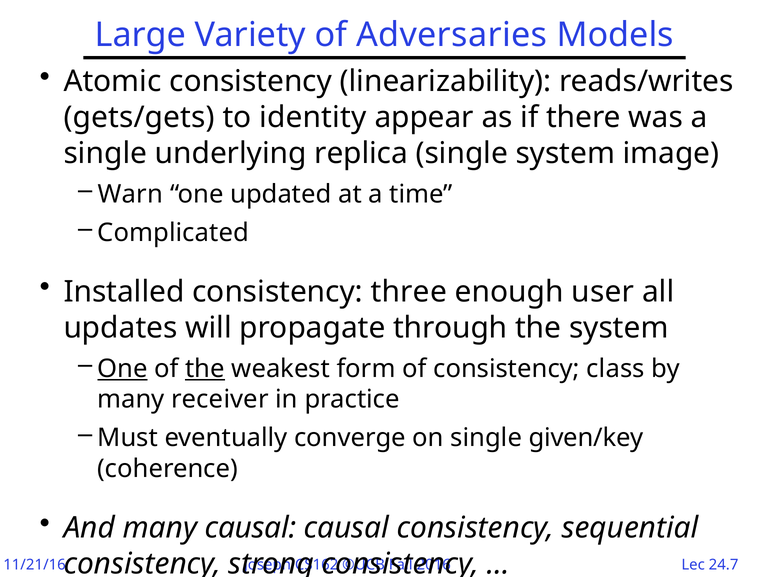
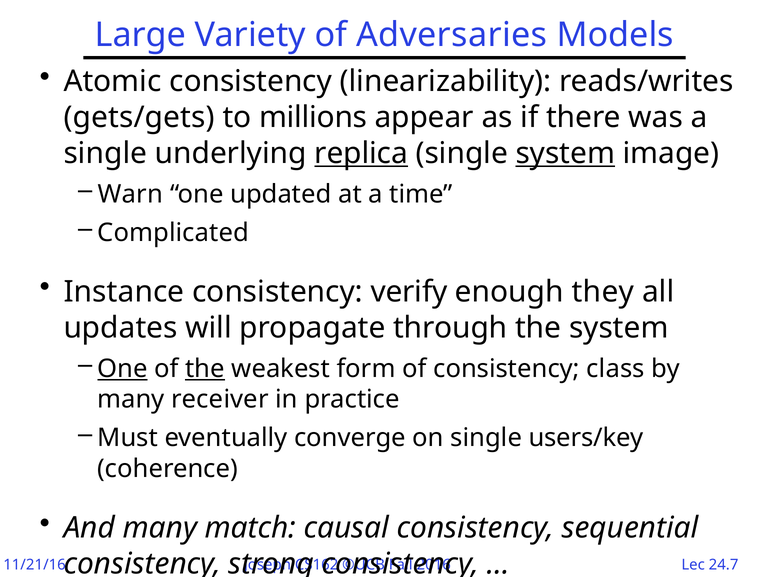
identity: identity -> millions
replica underline: none -> present
system at (565, 153) underline: none -> present
Installed: Installed -> Instance
three: three -> verify
user: user -> they
given/key: given/key -> users/key
many causal: causal -> match
